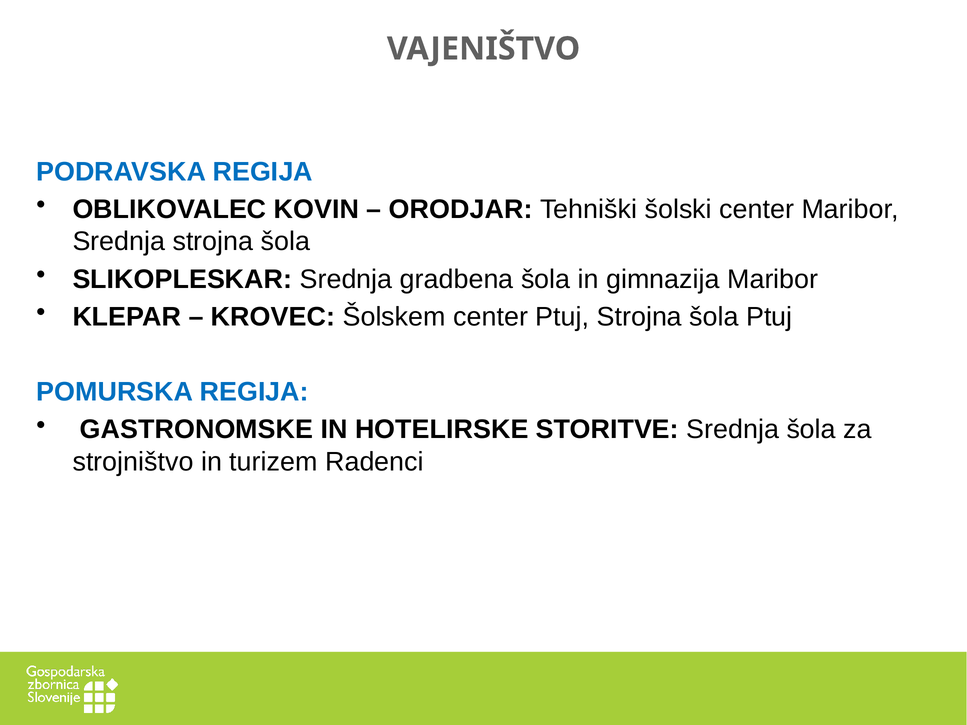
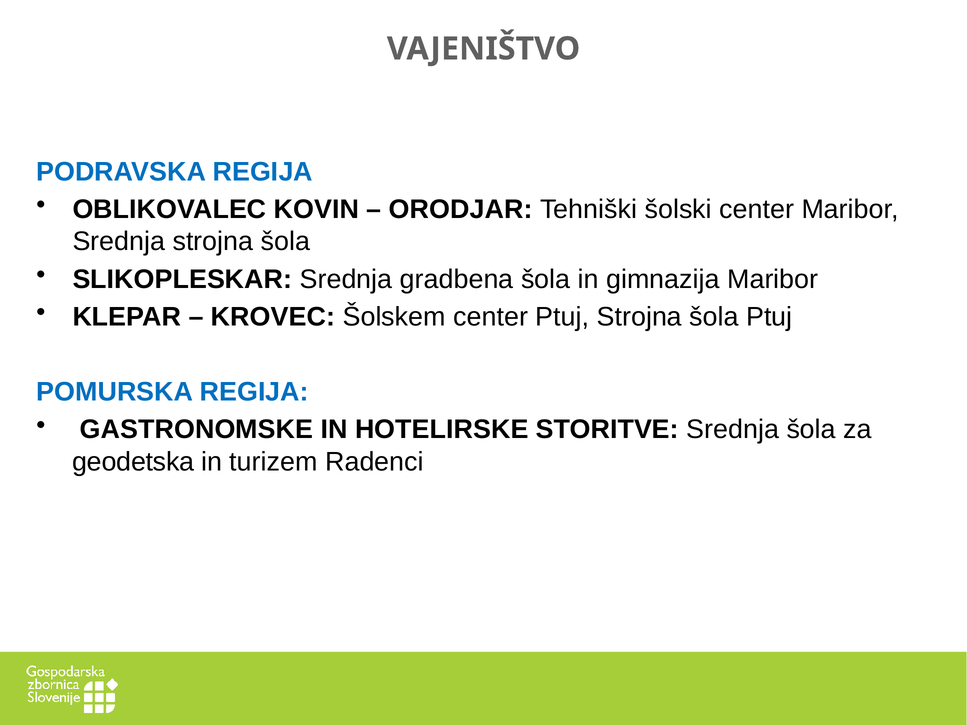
strojništvo: strojništvo -> geodetska
